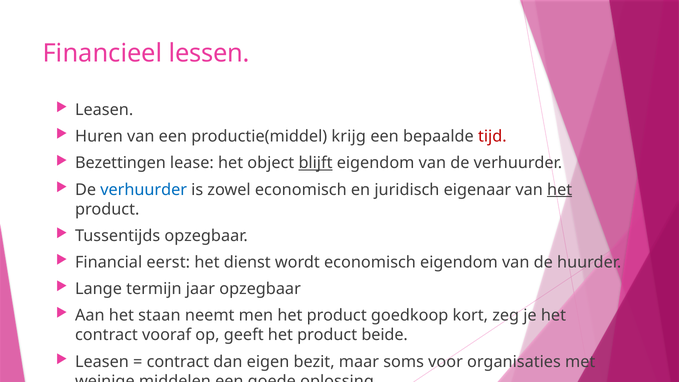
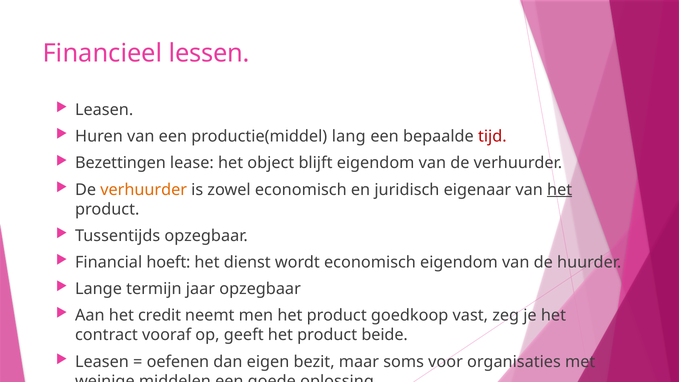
krijg: krijg -> lang
blijft underline: present -> none
verhuurder at (144, 190) colour: blue -> orange
eerst: eerst -> hoeft
staan: staan -> credit
kort: kort -> vast
contract at (178, 362): contract -> oefenen
